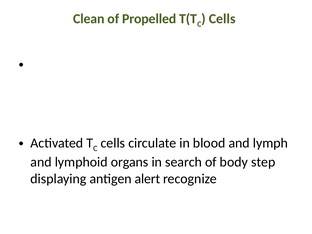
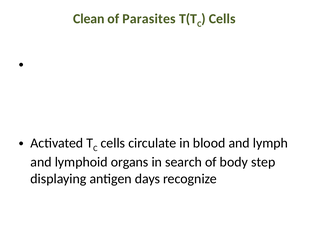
Propelled: Propelled -> Parasites
alert: alert -> days
